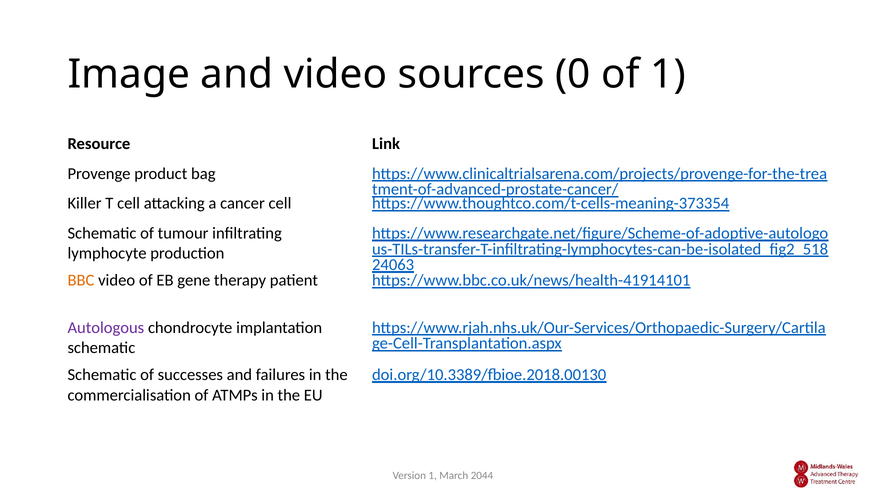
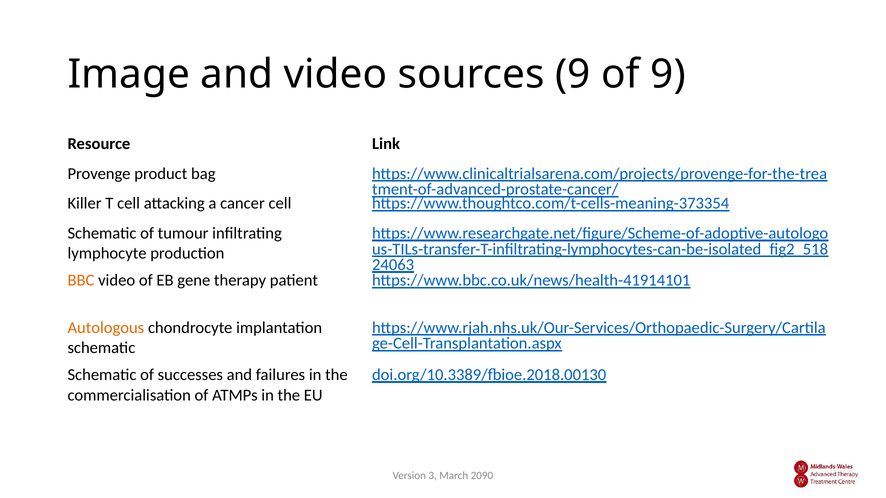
sources 0: 0 -> 9
of 1: 1 -> 9
Autologous colour: purple -> orange
Version 1: 1 -> 3
2044: 2044 -> 2090
